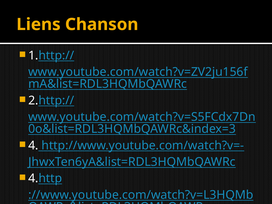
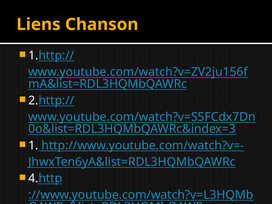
4: 4 -> 1
